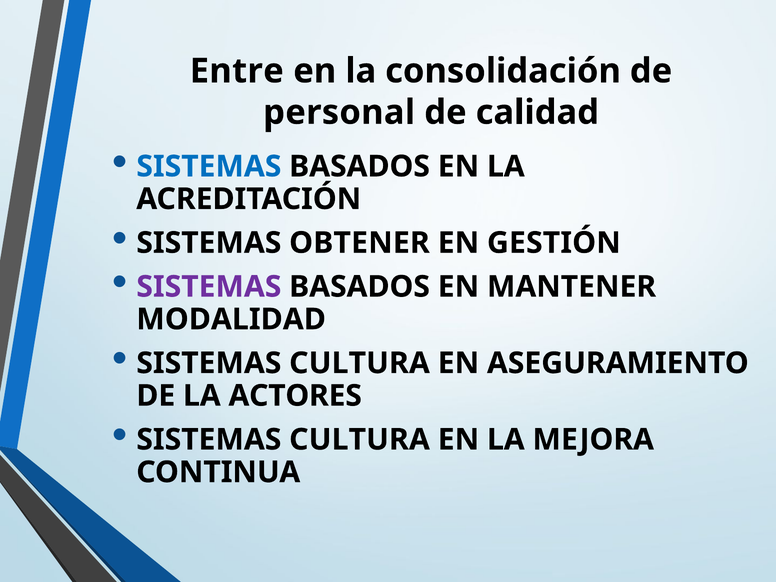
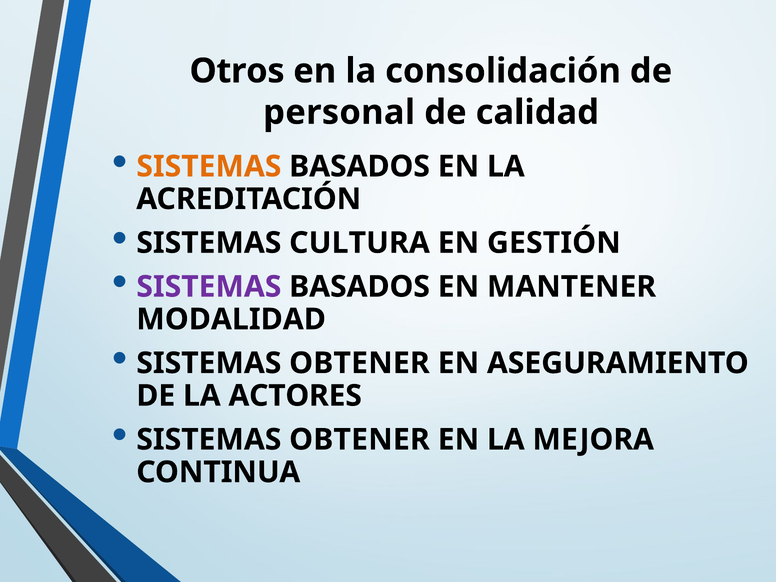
Entre: Entre -> Otros
SISTEMAS at (209, 166) colour: blue -> orange
OBTENER: OBTENER -> CULTURA
CULTURA at (360, 363): CULTURA -> OBTENER
CULTURA at (360, 440): CULTURA -> OBTENER
